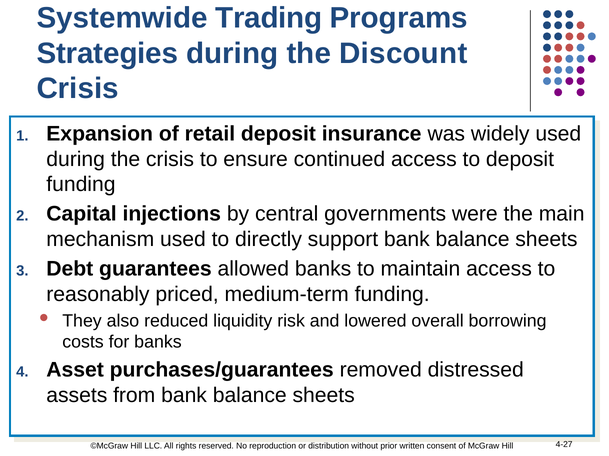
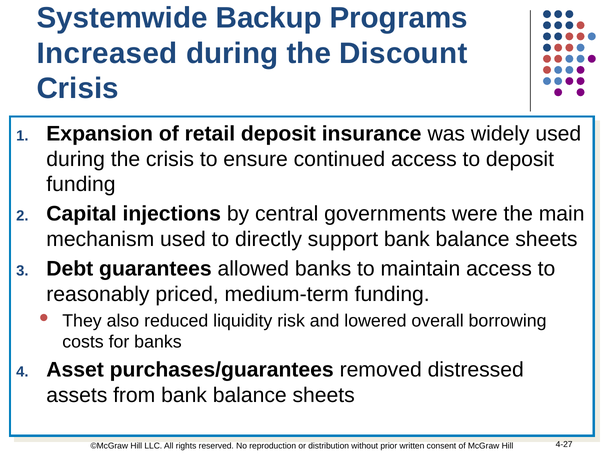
Trading: Trading -> Backup
Strategies: Strategies -> Increased
